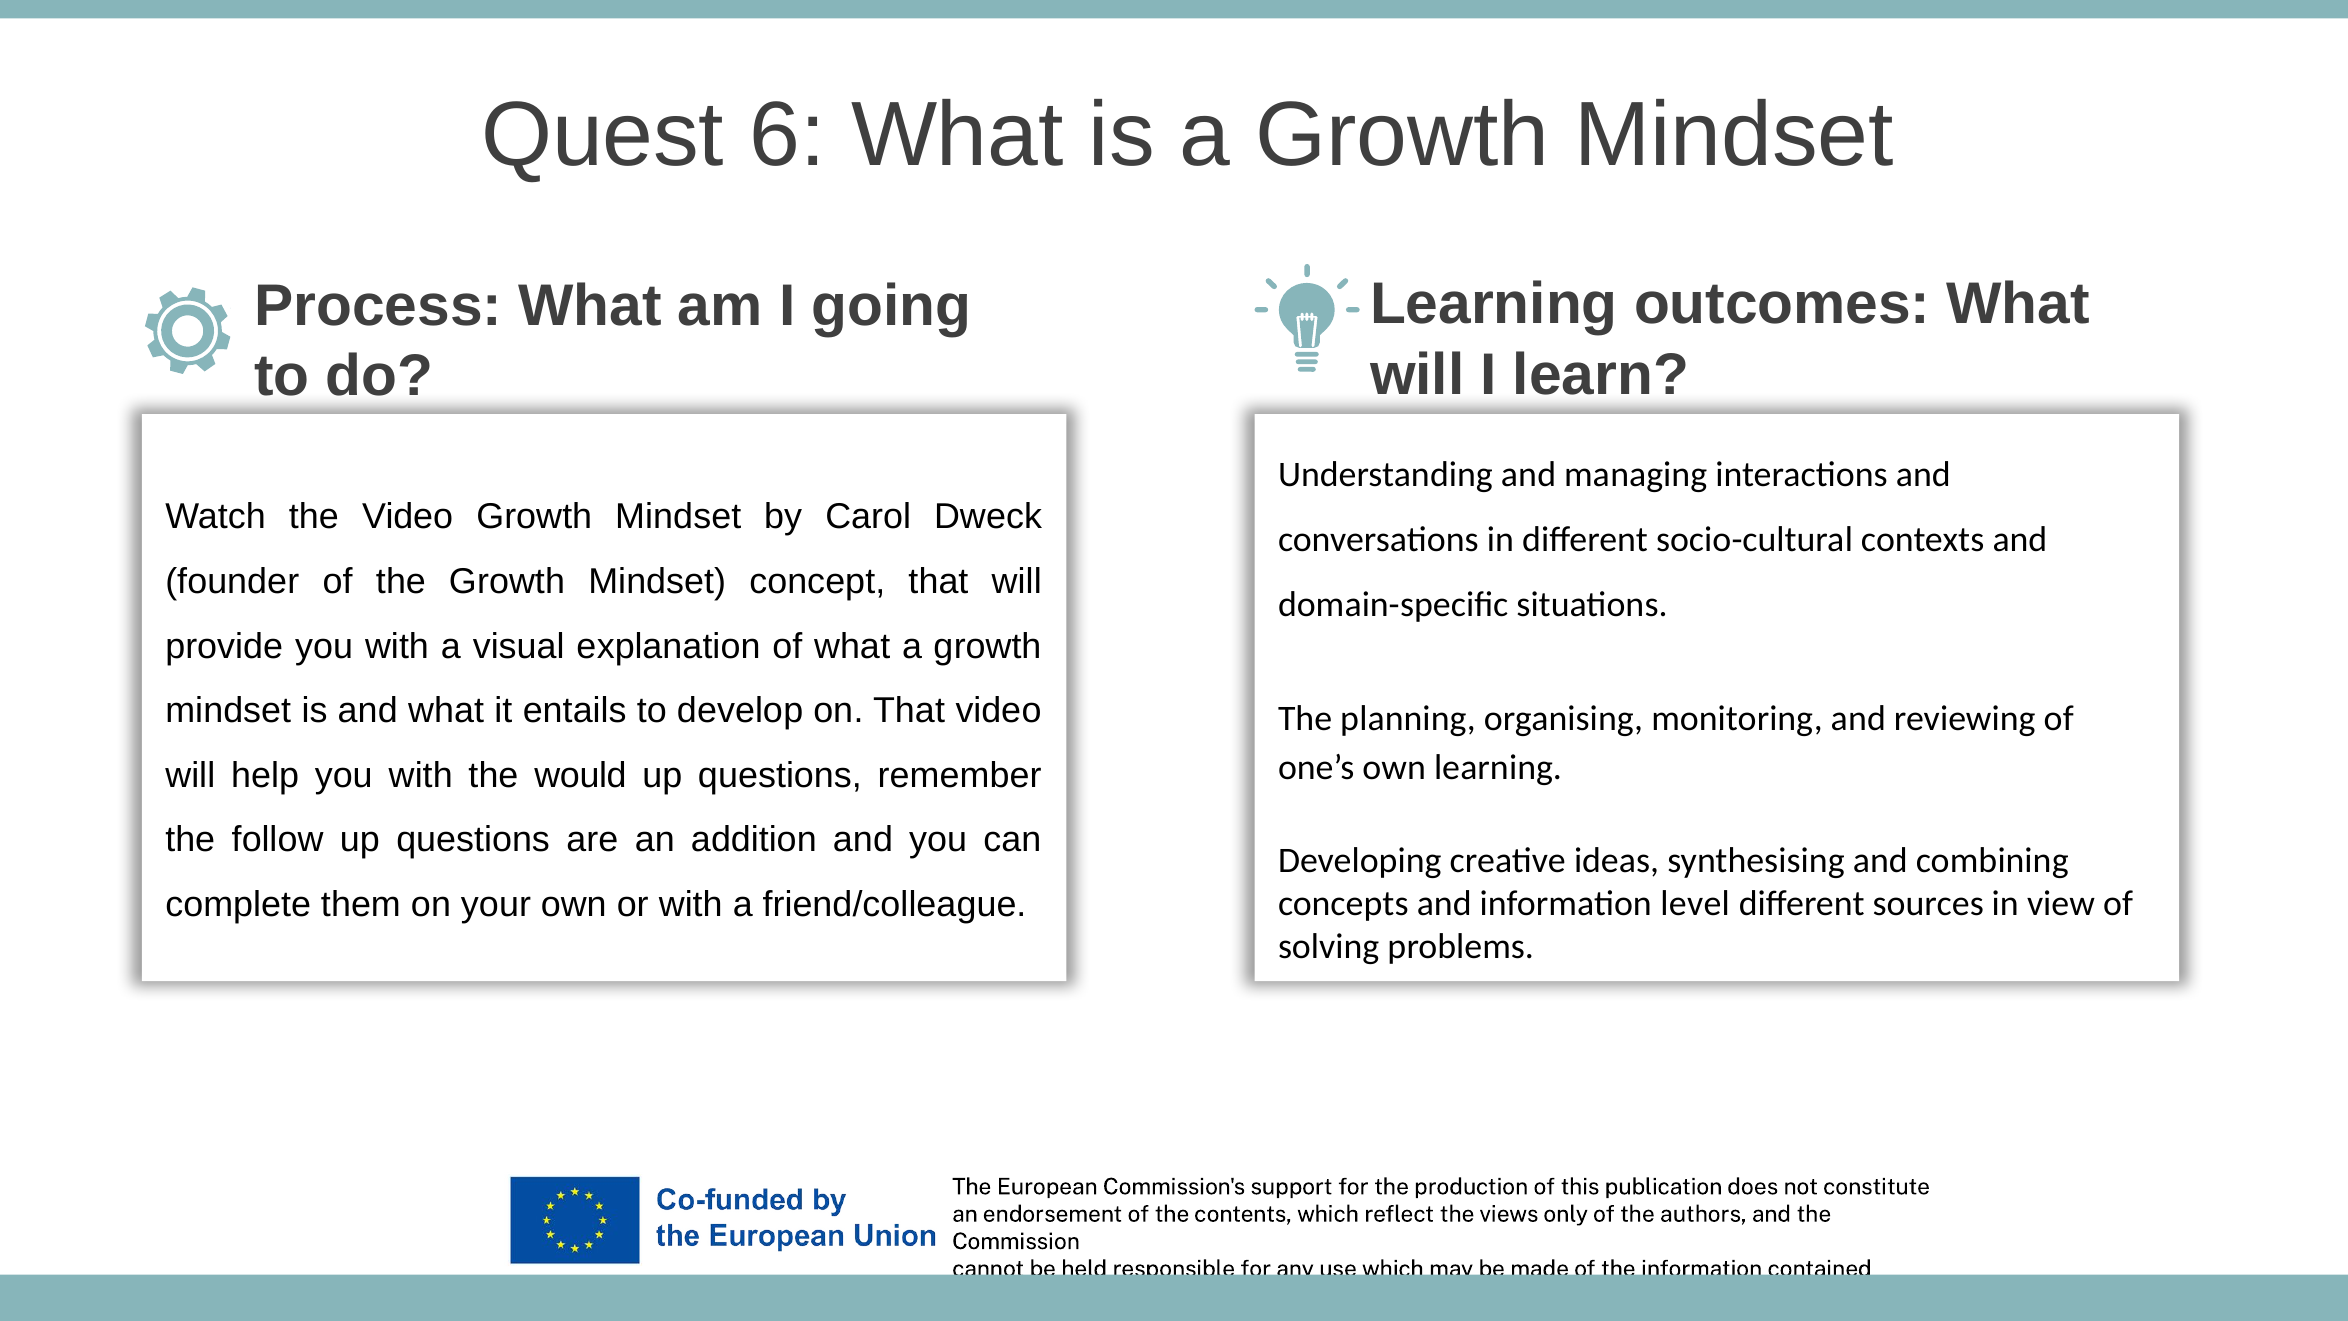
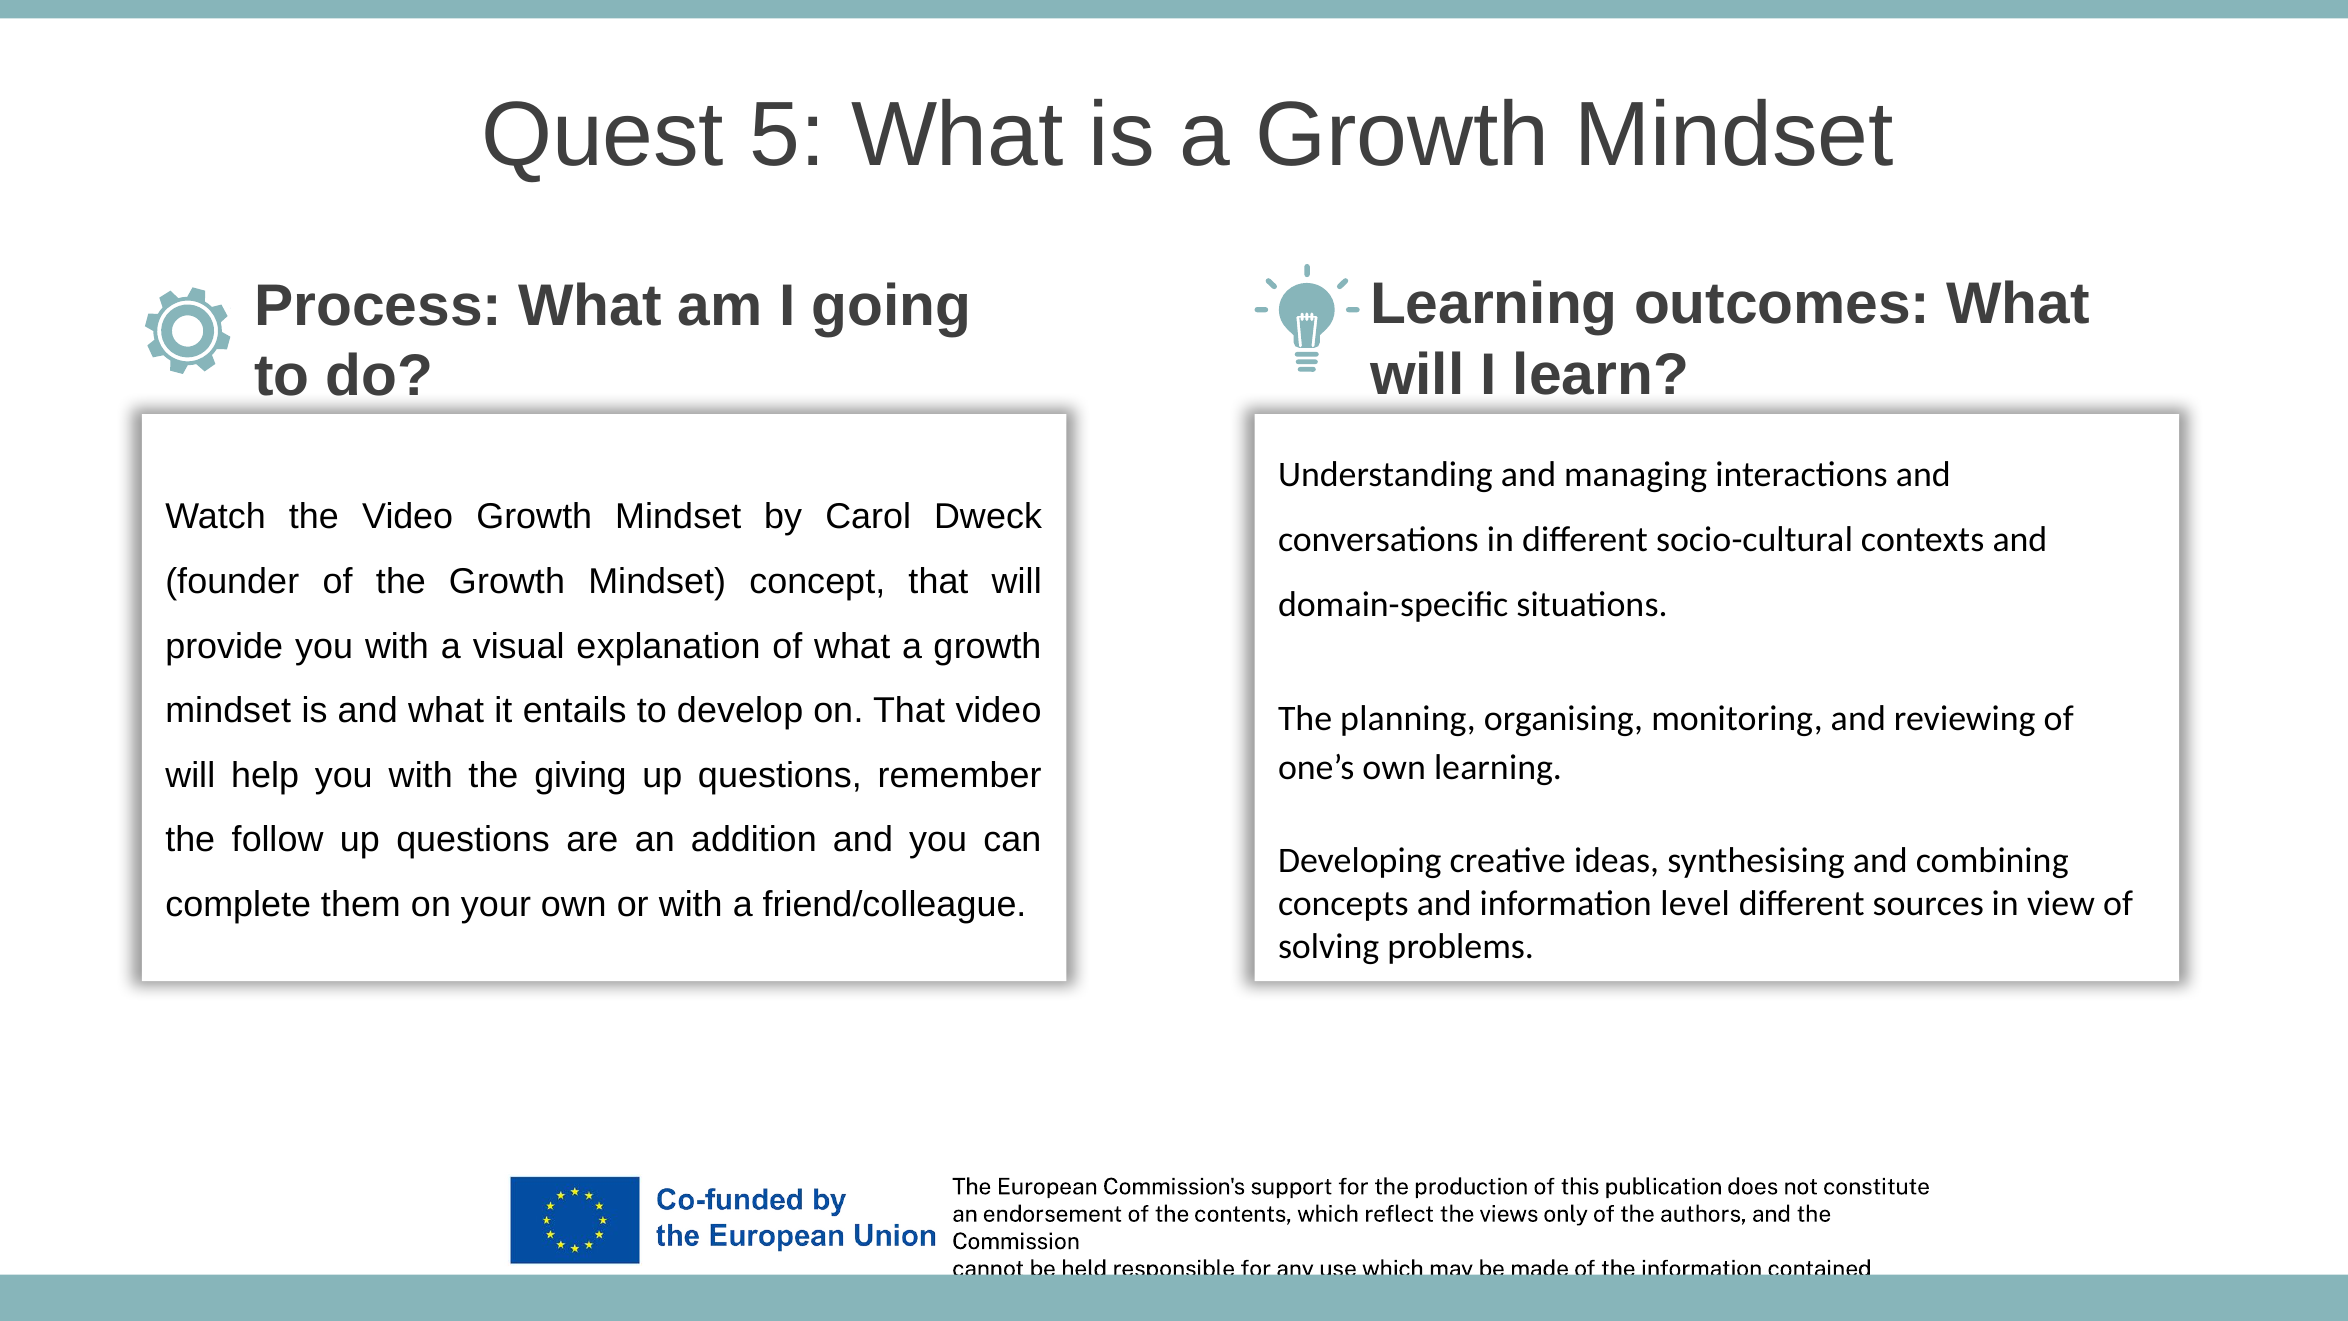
6: 6 -> 5
would: would -> giving
